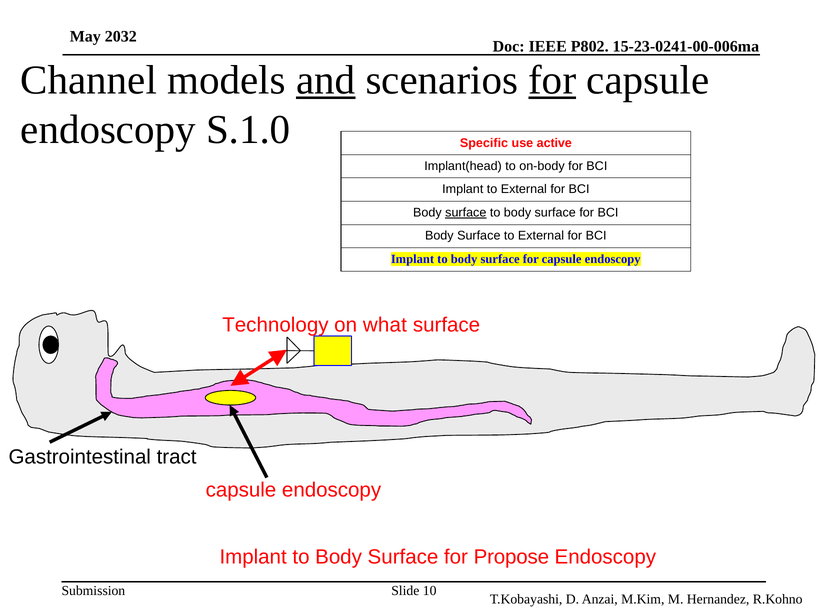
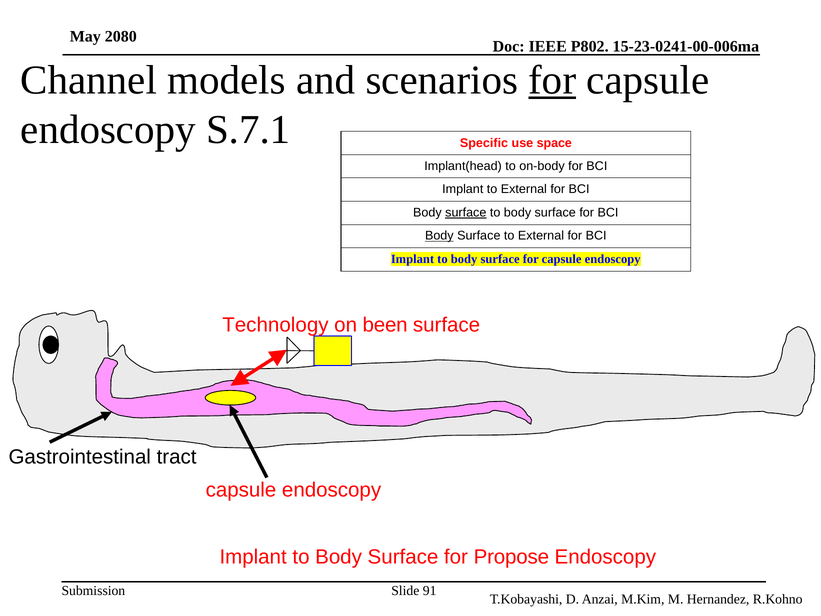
2032: 2032 -> 2080
and underline: present -> none
S.1.0: S.1.0 -> S.7.1
active: active -> space
Body at (439, 236) underline: none -> present
what: what -> been
10: 10 -> 91
